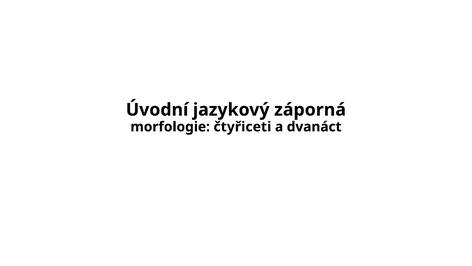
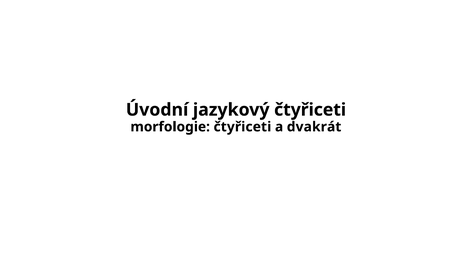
jazykový záporná: záporná -> čtyřiceti
dvanáct: dvanáct -> dvakrát
